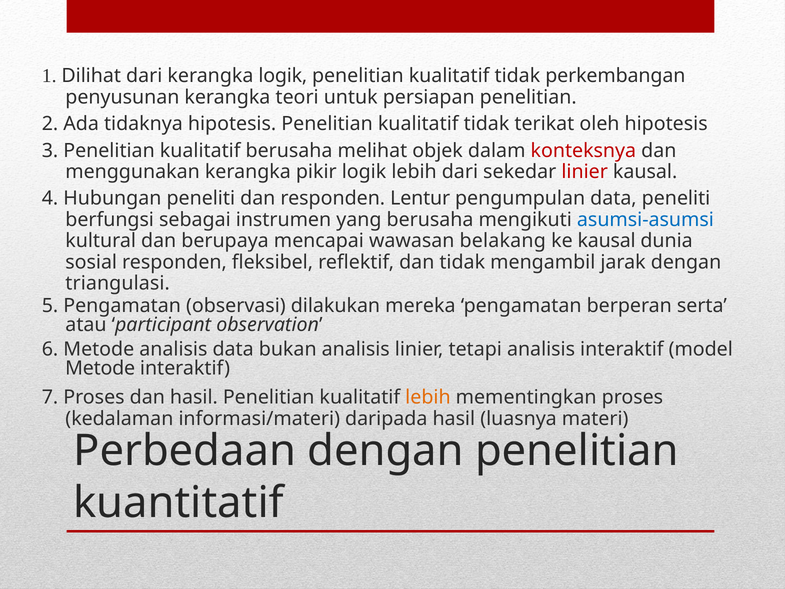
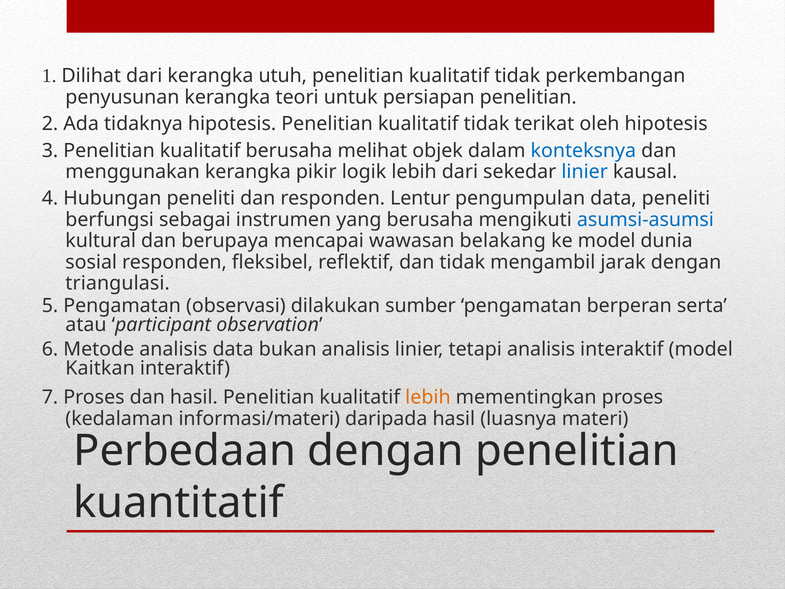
kerangka logik: logik -> utuh
konteksnya colour: red -> blue
linier at (585, 172) colour: red -> blue
ke kausal: kausal -> model
mereka: mereka -> sumber
Metode at (100, 368): Metode -> Kaitkan
